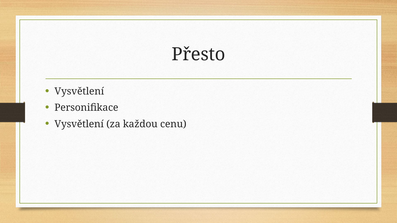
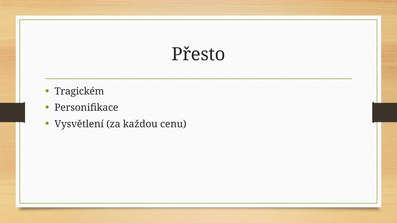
Vysvětlení at (79, 91): Vysvětlení -> Tragickém
